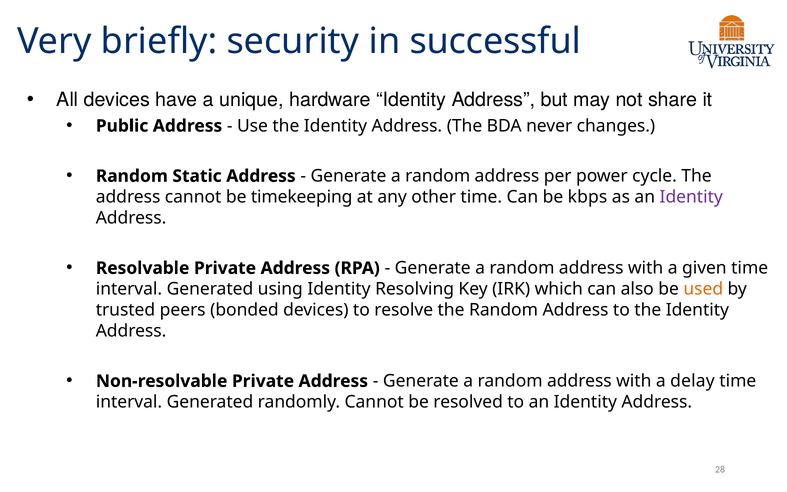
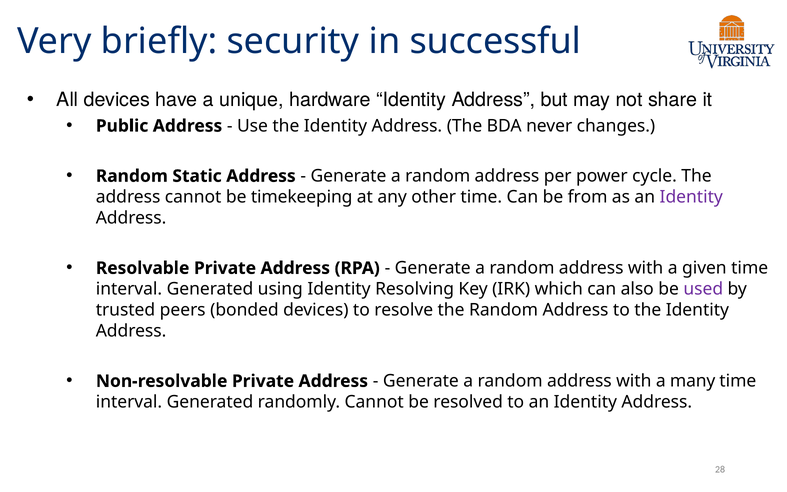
kbps: kbps -> from
used colour: orange -> purple
delay: delay -> many
